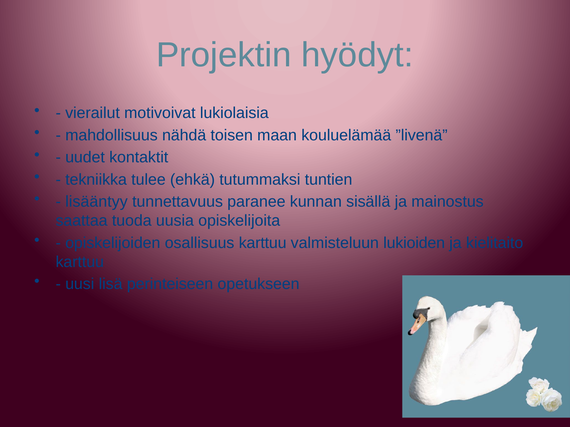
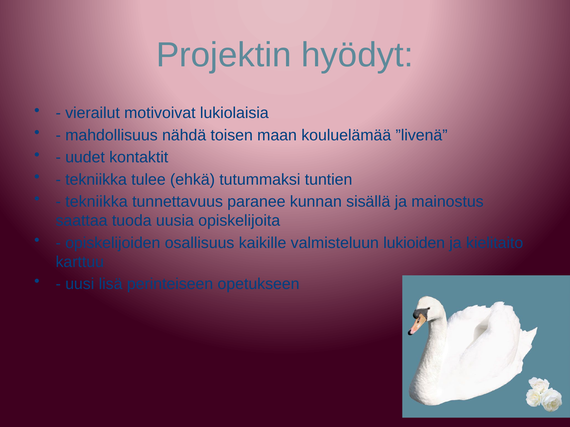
lisääntyy at (96, 202): lisääntyy -> tekniikka
osallisuus karttuu: karttuu -> kaikille
